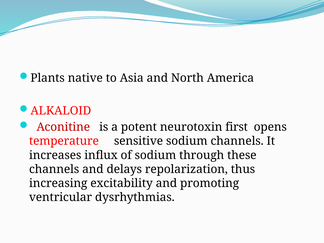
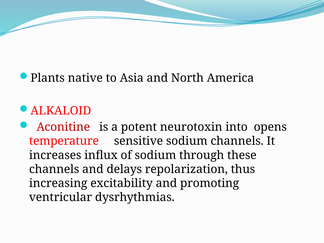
first: first -> into
